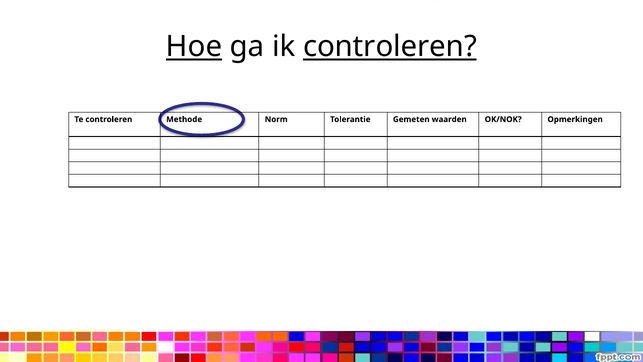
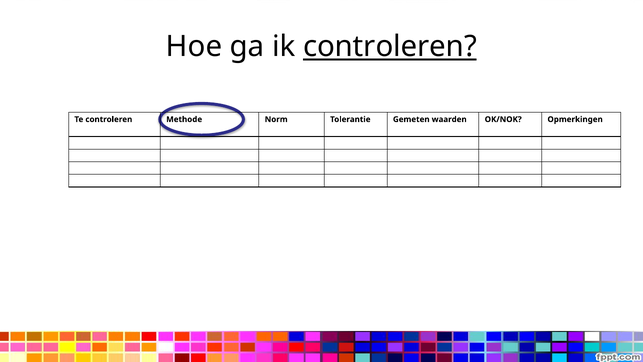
Hoe underline: present -> none
